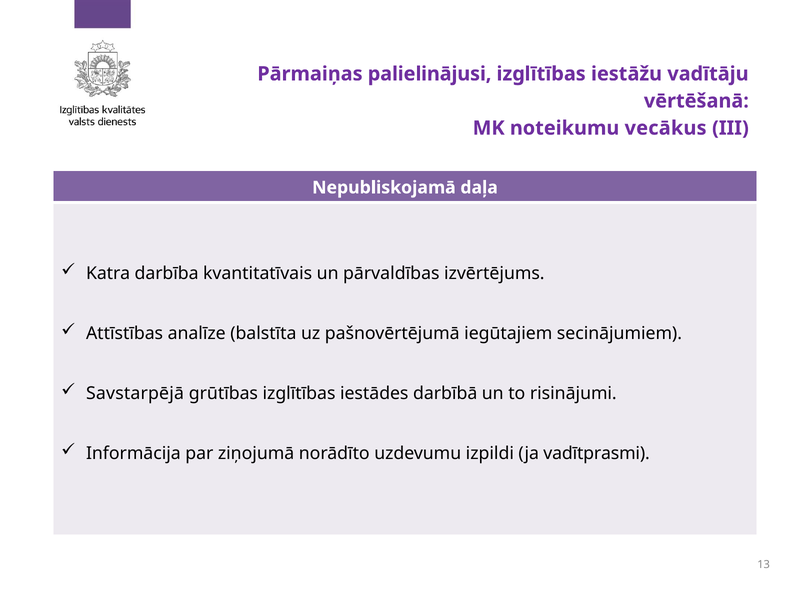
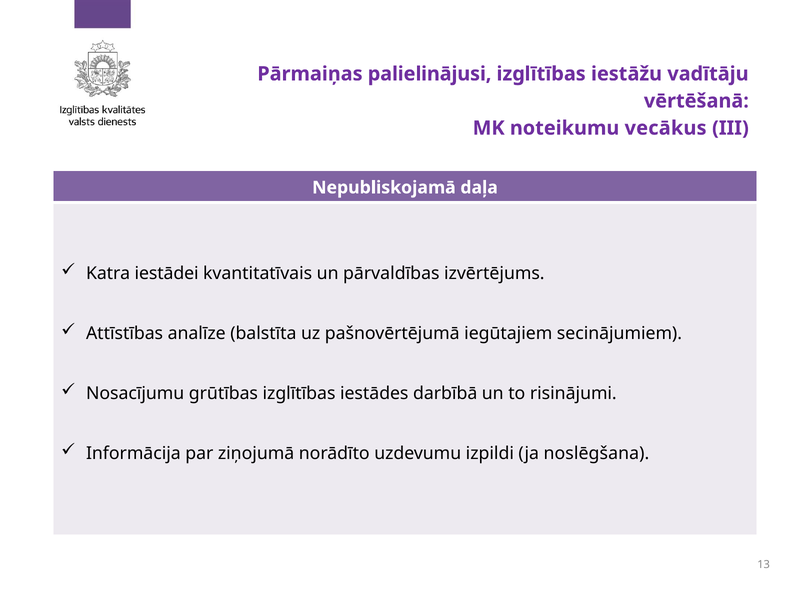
darbība: darbība -> iestādei
Savstarpējā: Savstarpējā -> Nosacījumu
vadītprasmi: vadītprasmi -> noslēgšana
